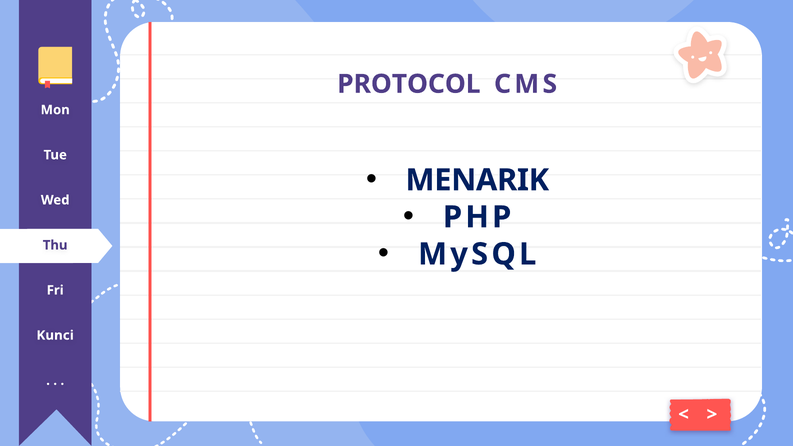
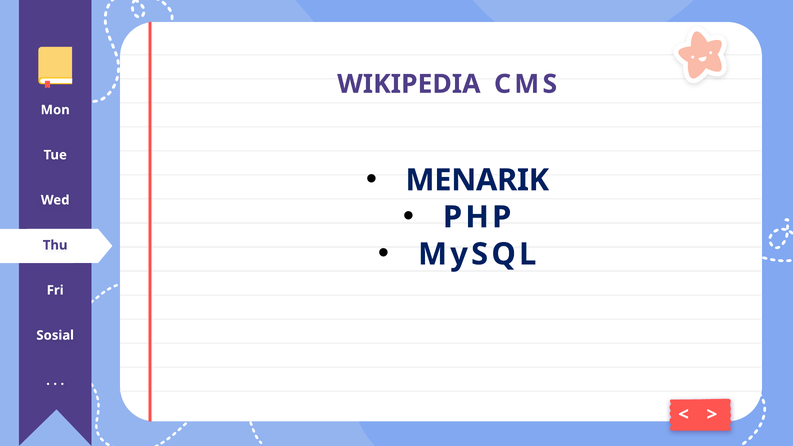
PROTOCOL: PROTOCOL -> WIKIPEDIA
Kunci: Kunci -> Sosial
